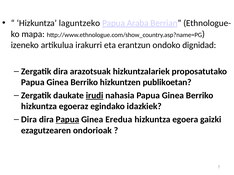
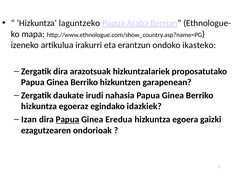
dignidad: dignidad -> ikasteko
publikoetan: publikoetan -> garapenean
irudi underline: present -> none
Dira at (29, 120): Dira -> Izan
